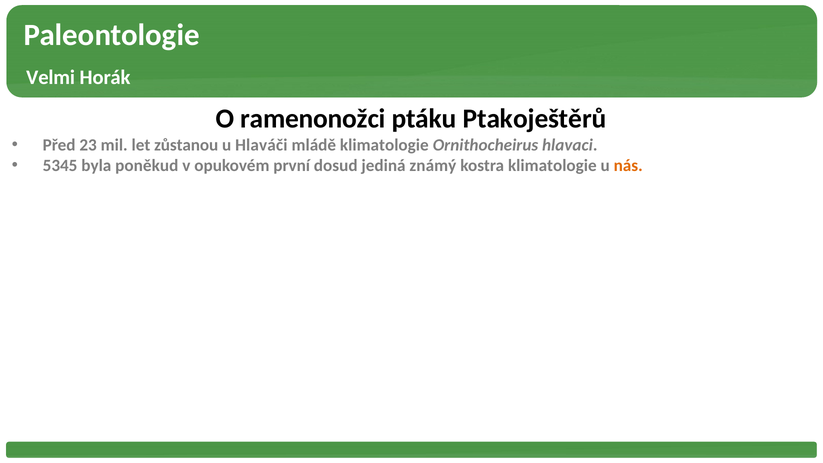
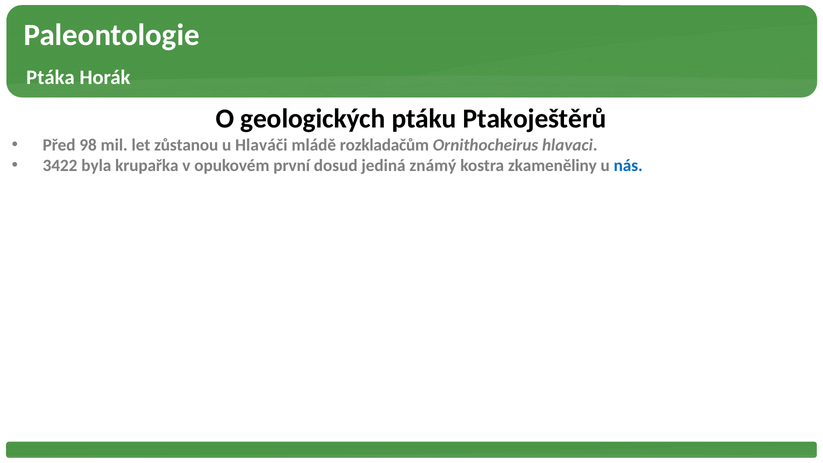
Velmi: Velmi -> Ptáka
ramenonožci: ramenonožci -> geologických
23: 23 -> 98
mládě klimatologie: klimatologie -> rozkladačům
5345: 5345 -> 3422
poněkud: poněkud -> krupařka
kostra klimatologie: klimatologie -> zkameněliny
nás colour: orange -> blue
